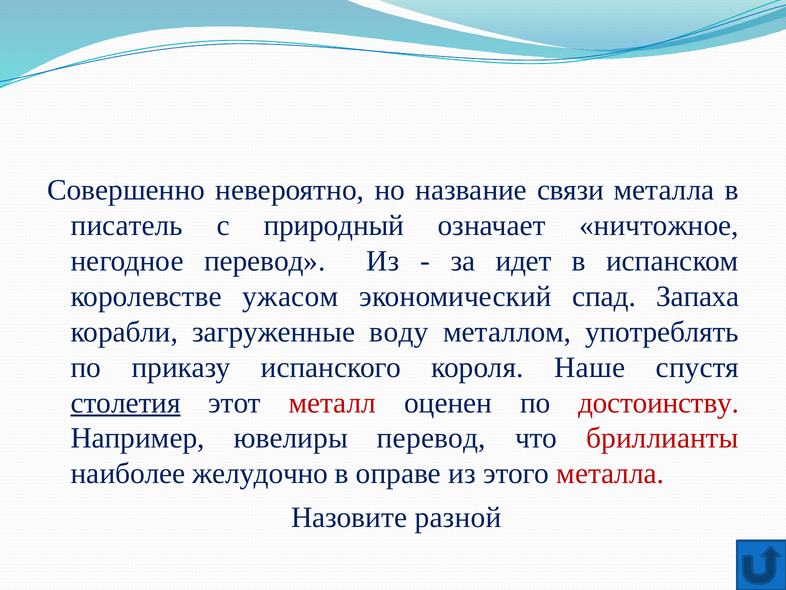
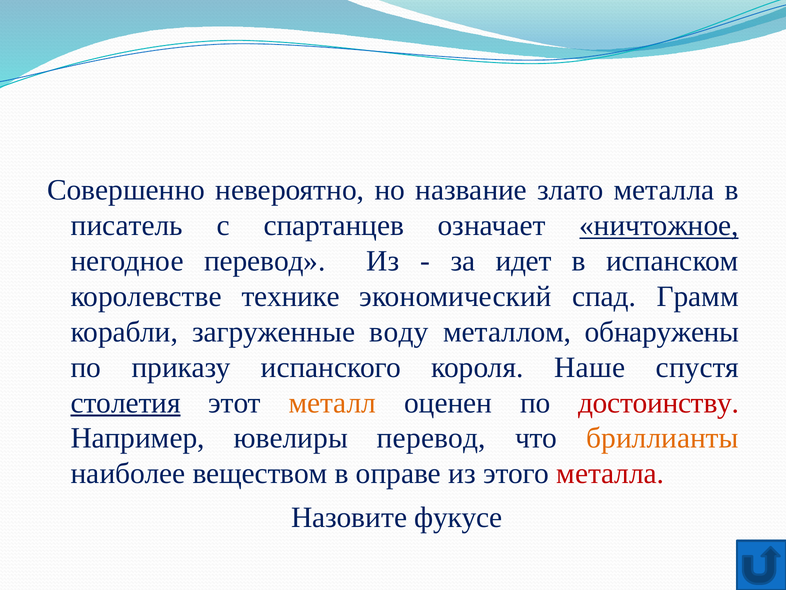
связи: связи -> злато
природный: природный -> спартанцев
ничтожное underline: none -> present
ужасом: ужасом -> технике
Запаха: Запаха -> Грамм
употреблять: употреблять -> обнаружены
металл colour: red -> orange
бриллианты colour: red -> orange
желудочно: желудочно -> веществом
разной: разной -> фукусе
